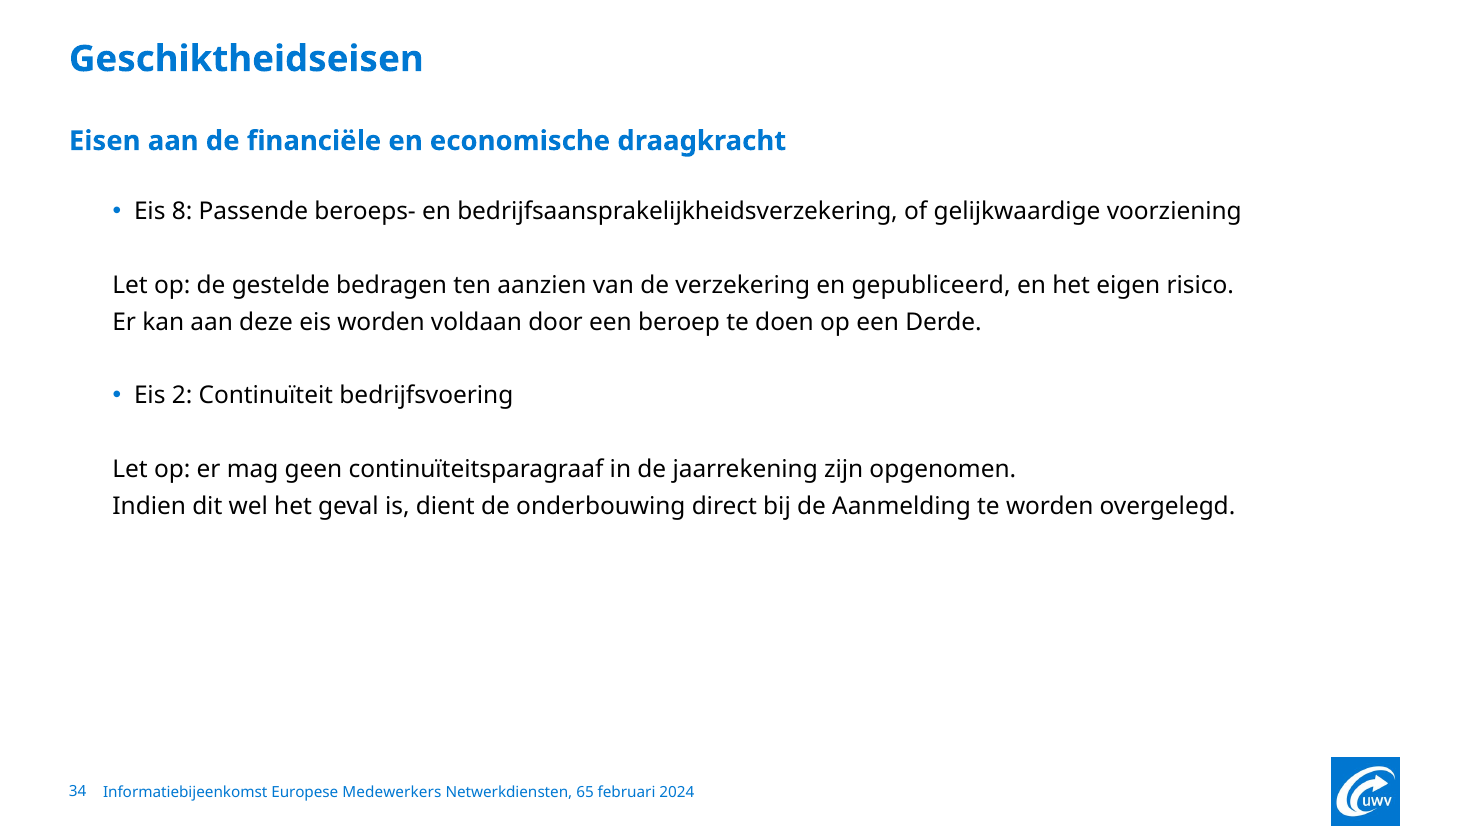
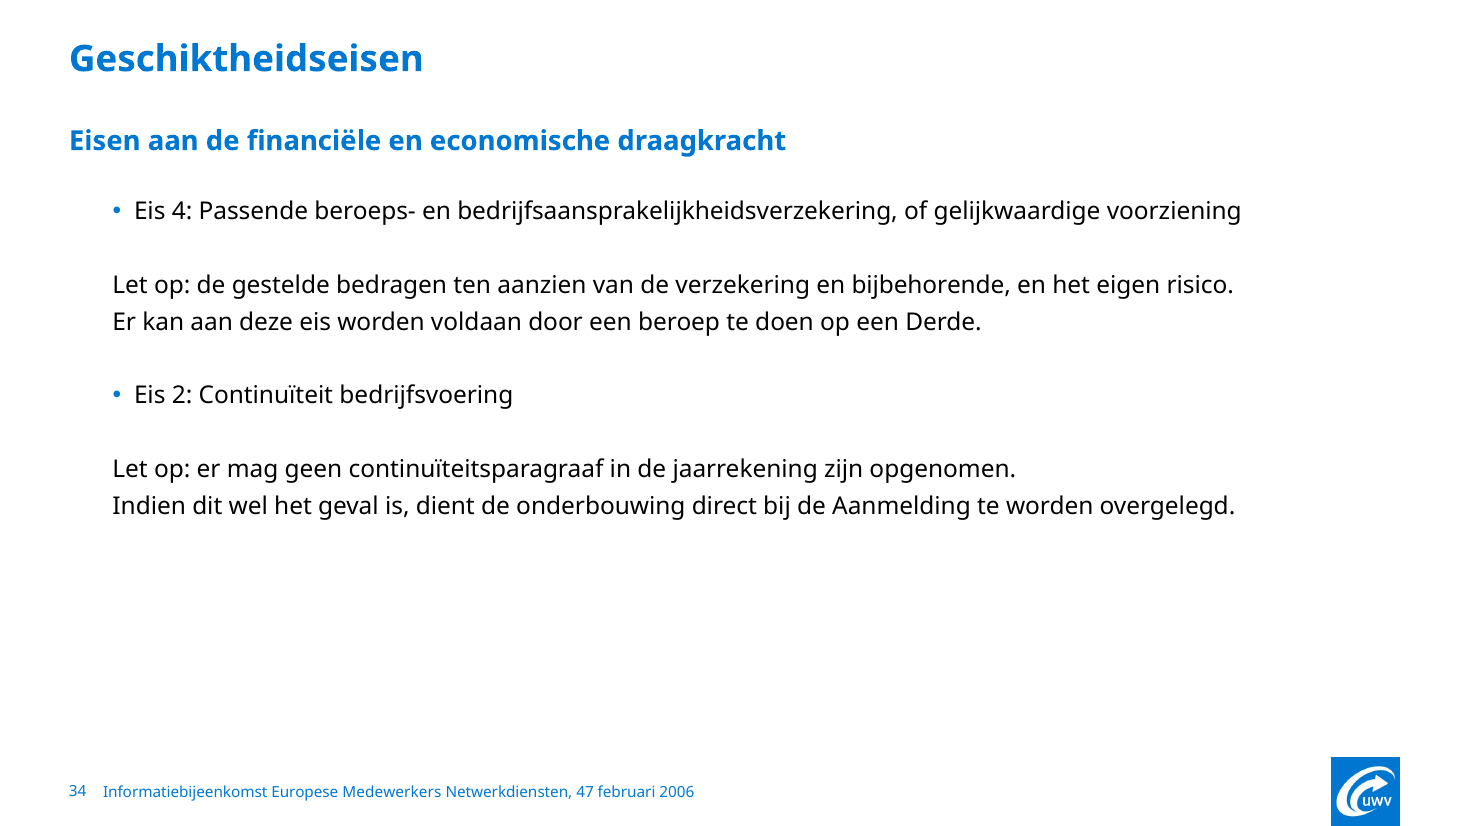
8: 8 -> 4
gepubliceerd: gepubliceerd -> bijbehorende
65: 65 -> 47
2024: 2024 -> 2006
